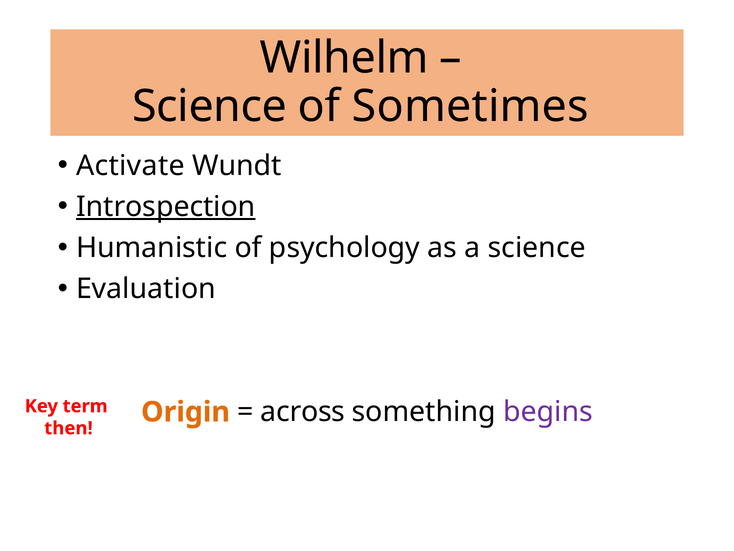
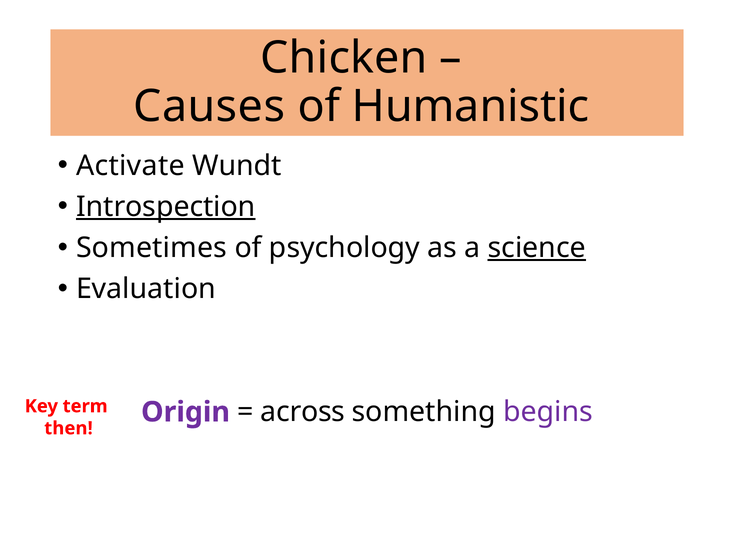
Wilhelm: Wilhelm -> Chicken
Science at (210, 106): Science -> Causes
Sometimes: Sometimes -> Humanistic
Humanistic: Humanistic -> Sometimes
science at (537, 248) underline: none -> present
Origin colour: orange -> purple
